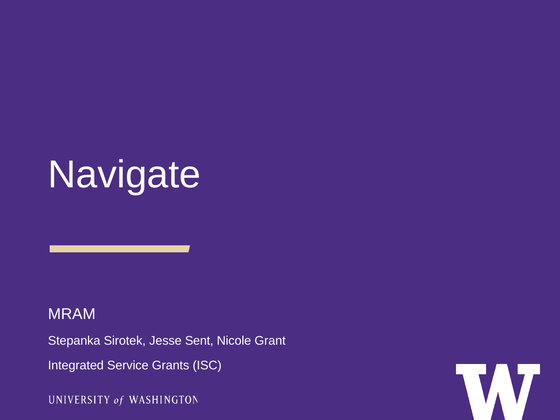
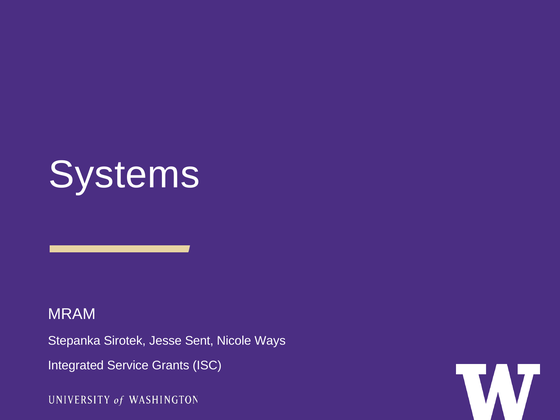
Navigate: Navigate -> Systems
Grant: Grant -> Ways
